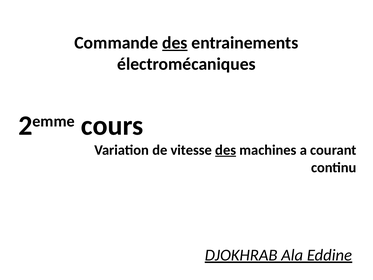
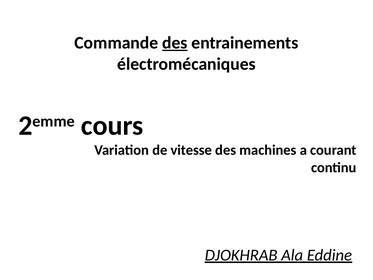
des at (226, 150) underline: present -> none
